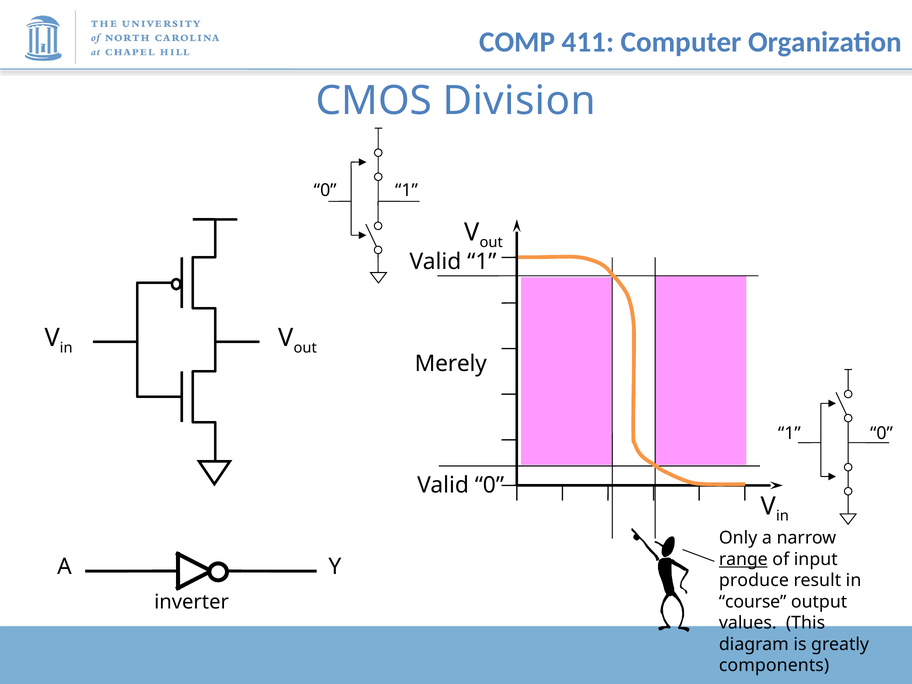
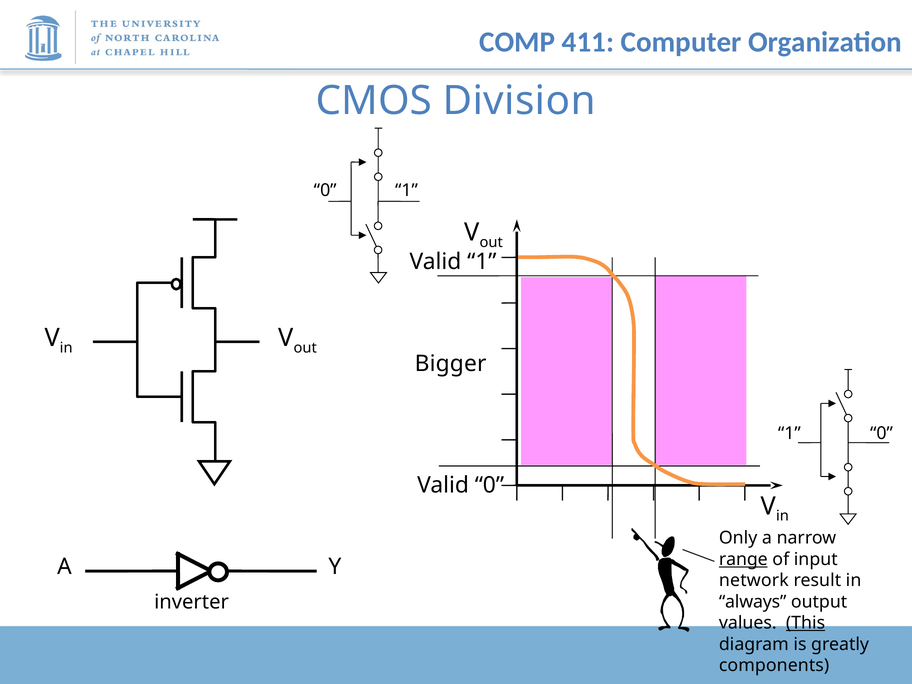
Merely: Merely -> Bigger
produce: produce -> network
course: course -> always
This underline: none -> present
